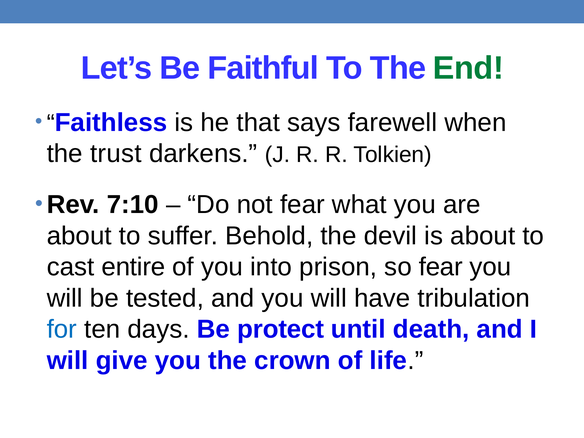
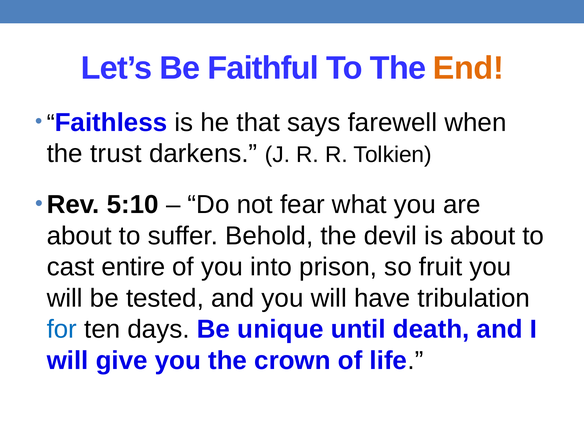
End colour: green -> orange
7:10: 7:10 -> 5:10
so fear: fear -> fruit
protect: protect -> unique
